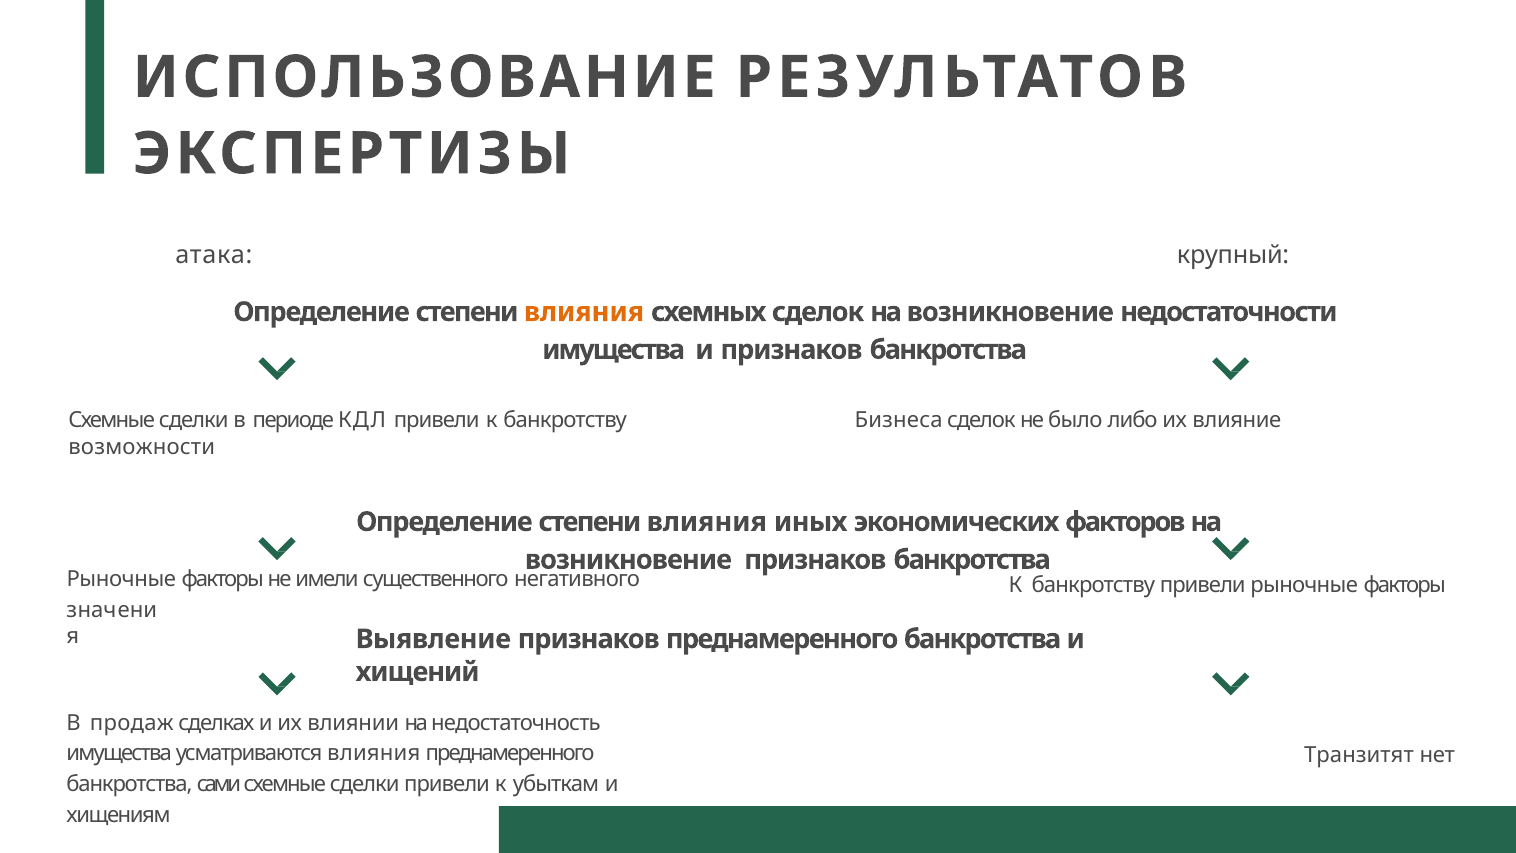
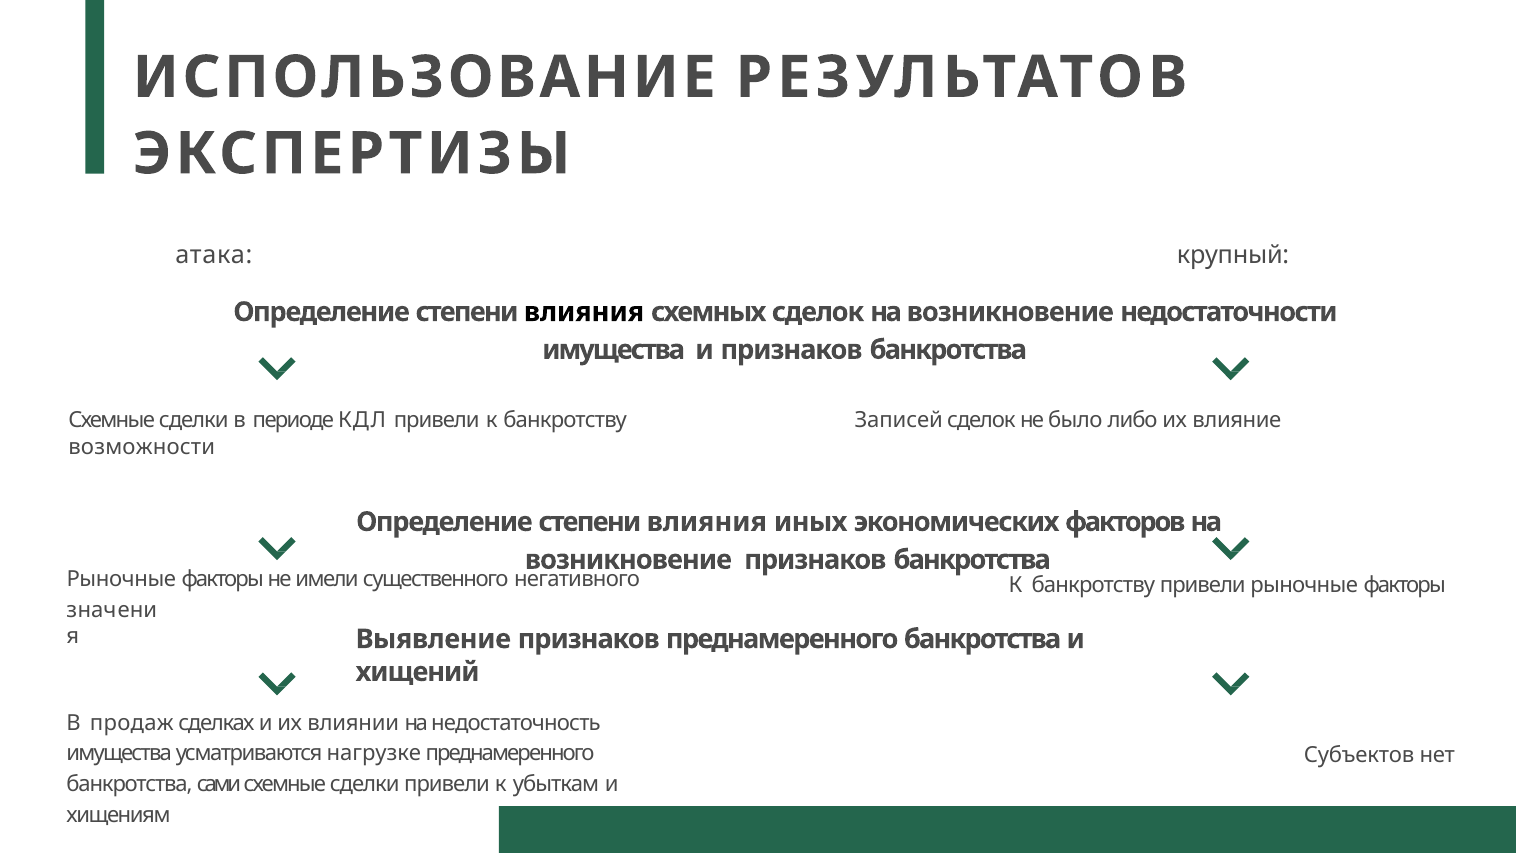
влияния at (584, 312) colour: orange -> black
Бизнеса: Бизнеса -> Записей
усматриваются влияния: влияния -> нагрузке
Транзитят: Транзитят -> Субъектов
